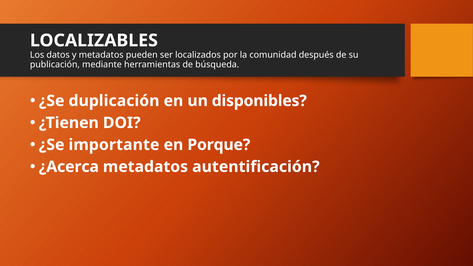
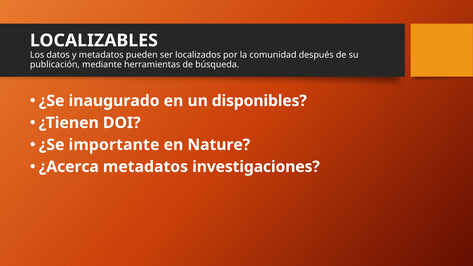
duplicación: duplicación -> inaugurado
Porque: Porque -> Nature
autentificación: autentificación -> investigaciones
